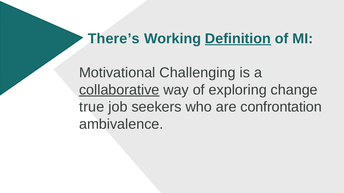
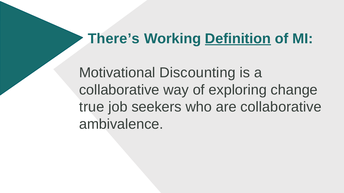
Challenging: Challenging -> Discounting
collaborative at (119, 90) underline: present -> none
are confrontation: confrontation -> collaborative
